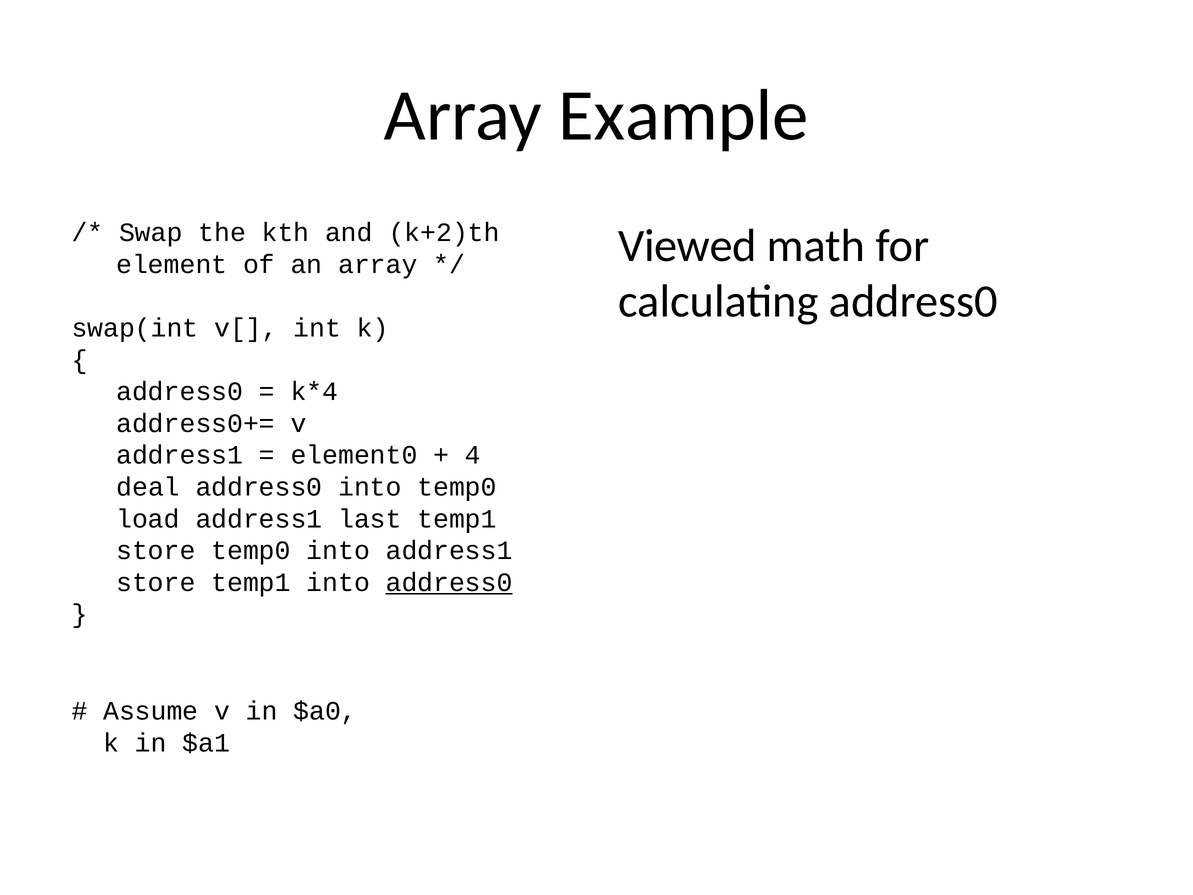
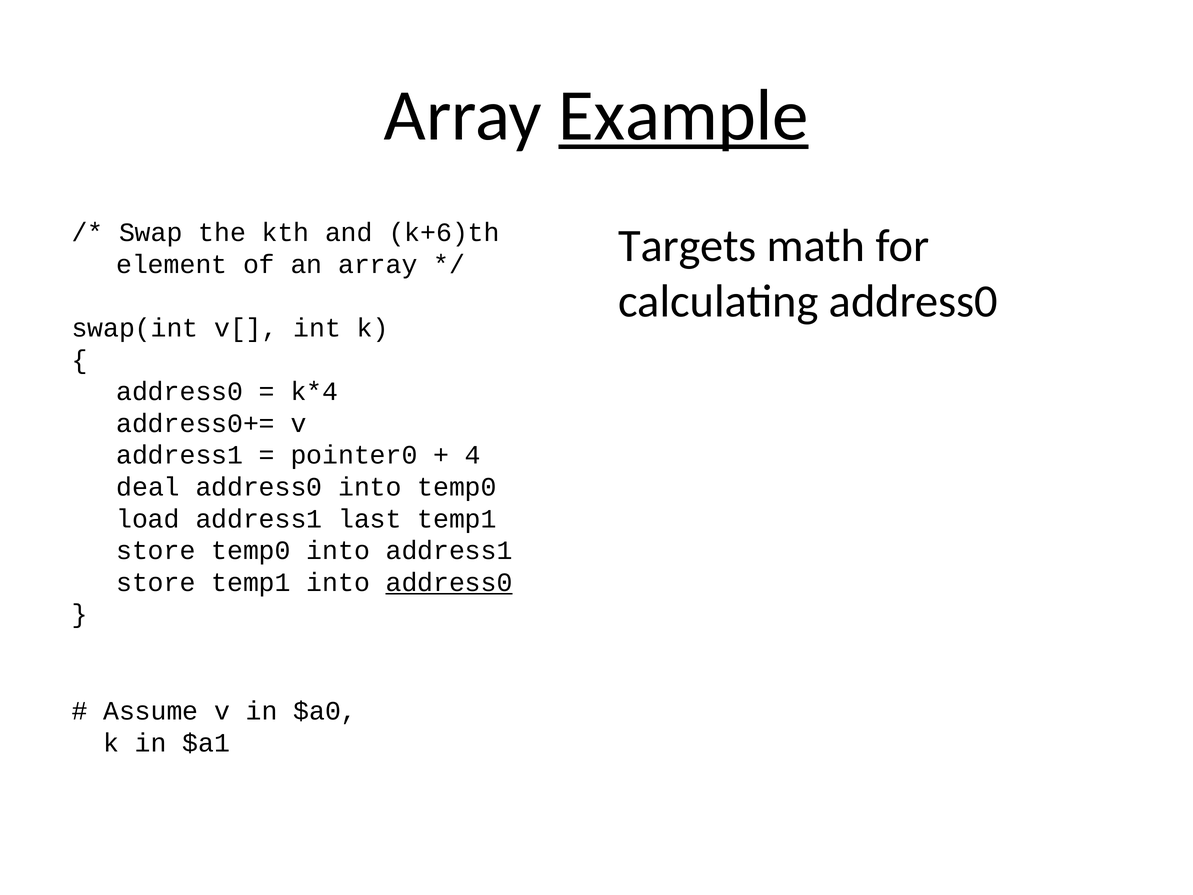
Example underline: none -> present
k+2)th: k+2)th -> k+6)th
Viewed: Viewed -> Targets
element0: element0 -> pointer0
